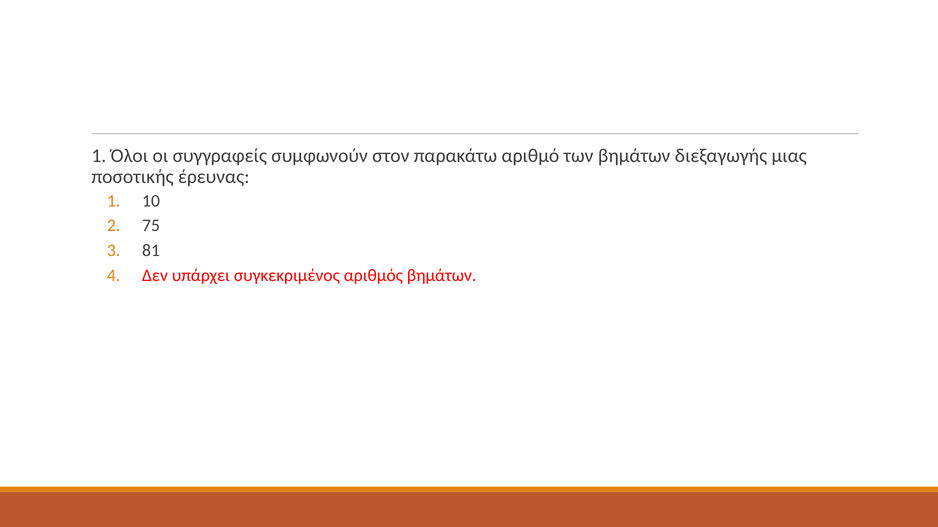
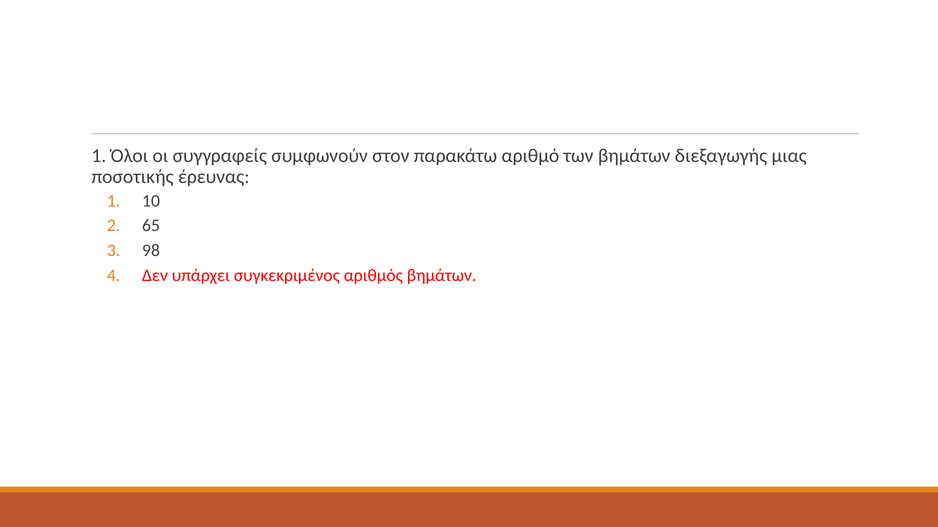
75: 75 -> 65
81: 81 -> 98
